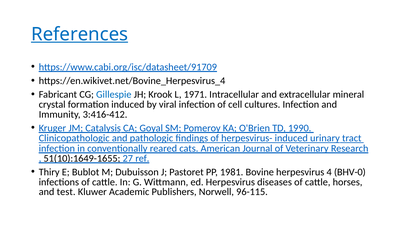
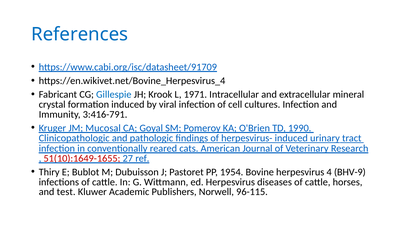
References underline: present -> none
3:416-412: 3:416-412 -> 3:416-791
Catalysis: Catalysis -> Mucosal
51(10):1649-1655 colour: black -> red
1981: 1981 -> 1954
BHV-0: BHV-0 -> BHV-9
